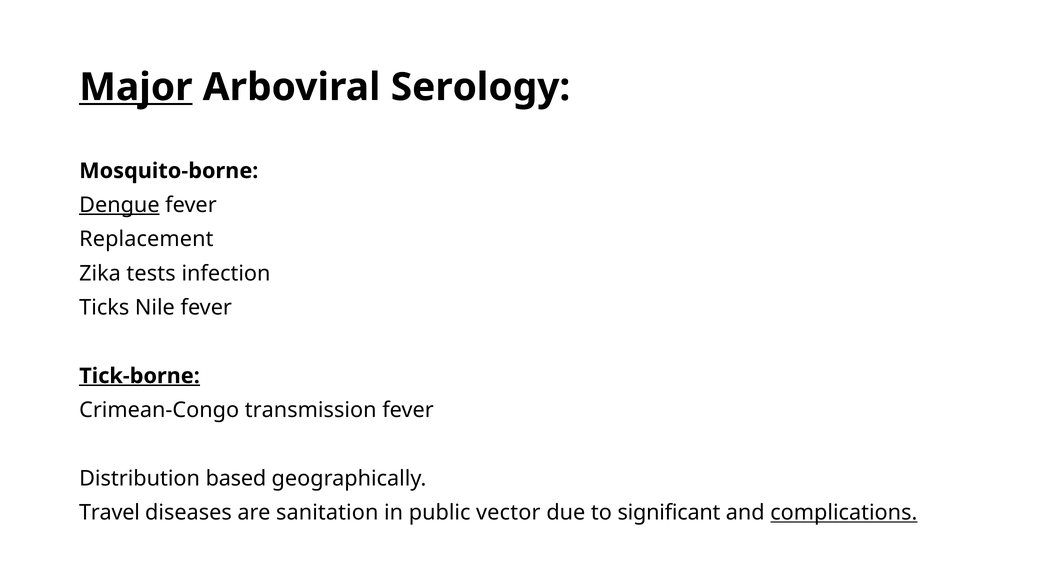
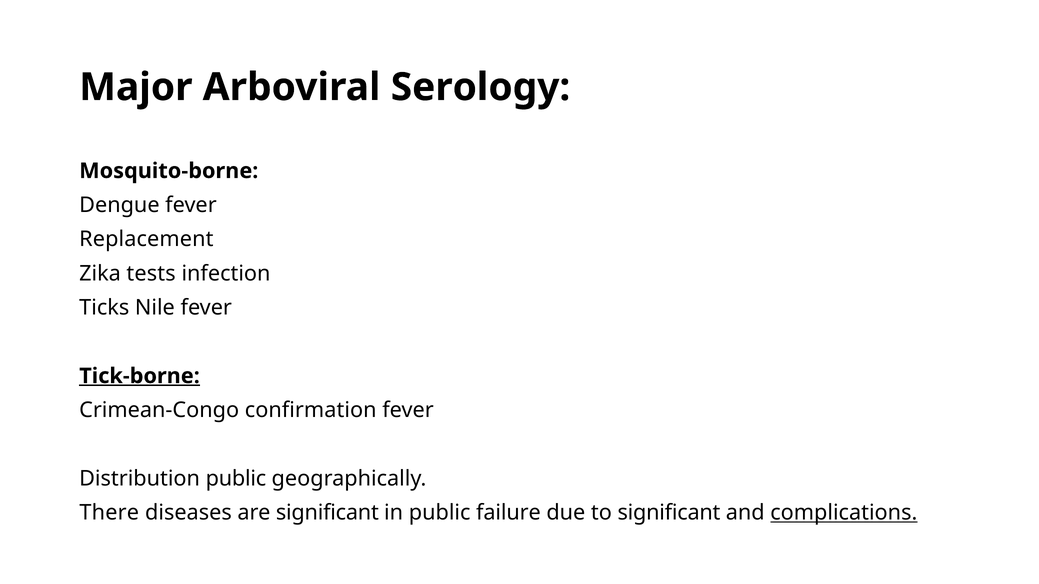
Major underline: present -> none
Dengue underline: present -> none
transmission: transmission -> confirmation
Distribution based: based -> public
Travel: Travel -> There
are sanitation: sanitation -> significant
vector: vector -> failure
